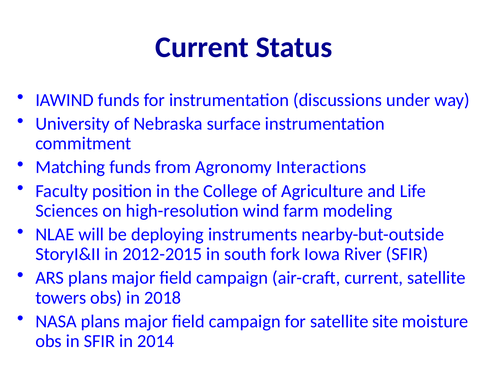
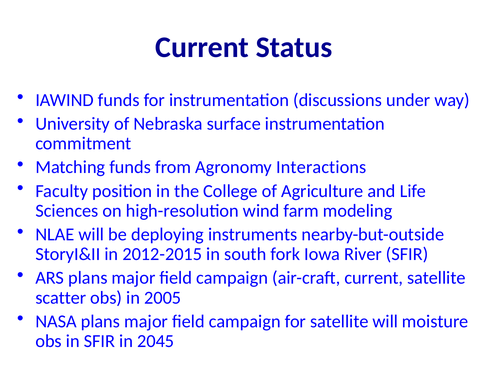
towers: towers -> scatter
2018: 2018 -> 2005
satellite site: site -> will
2014: 2014 -> 2045
